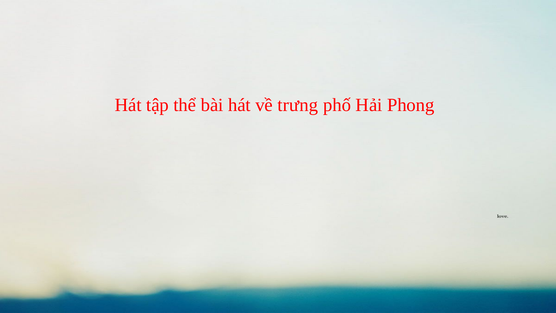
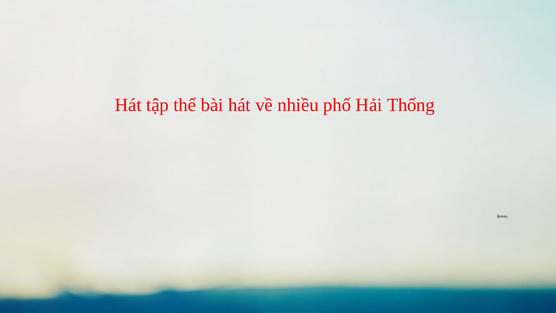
trưng: trưng -> nhiều
Phong: Phong -> Thống
